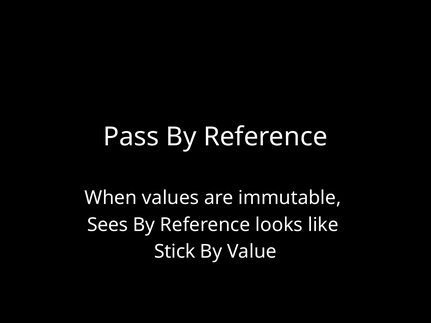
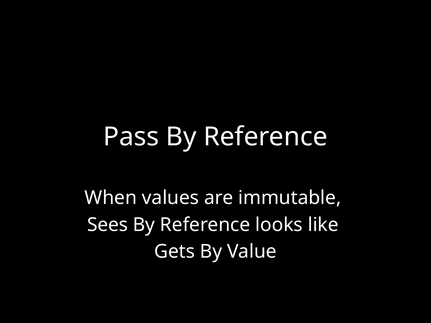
Stick: Stick -> Gets
